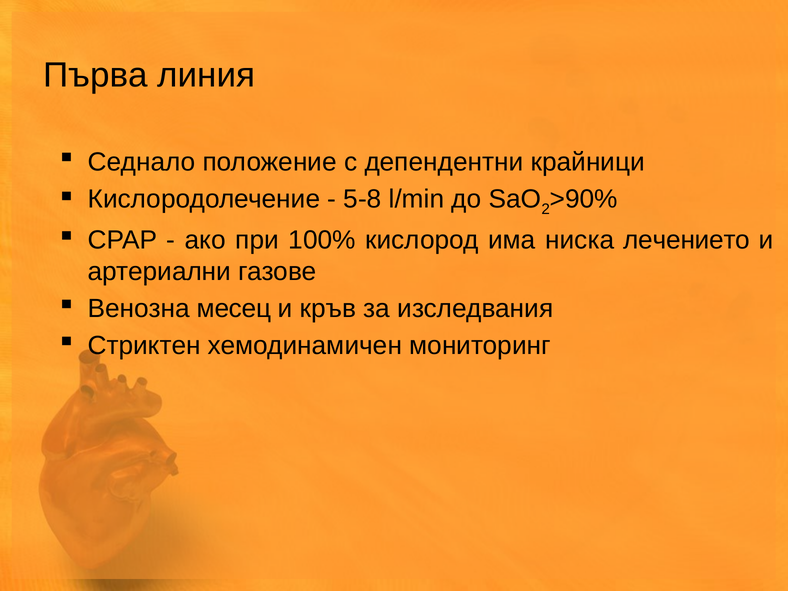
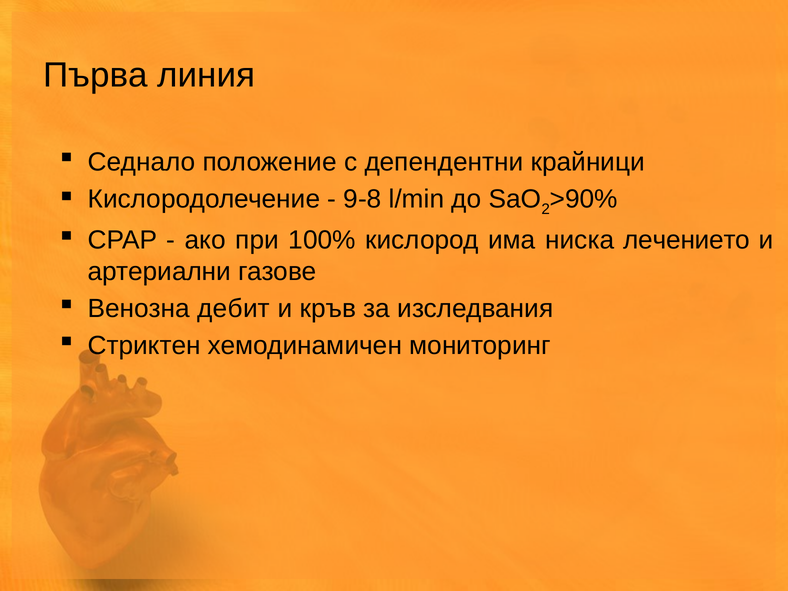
5-8: 5-8 -> 9-8
месец: месец -> дебит
